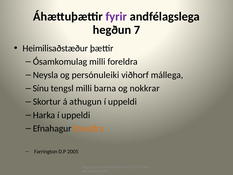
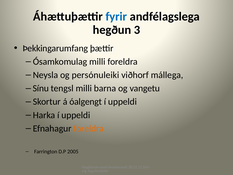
fyrir colour: purple -> blue
7: 7 -> 3
Heimilisaðstæður: Heimilisaðstæður -> Þekkingarumfang
nokkrar: nokkrar -> vangetu
athugun: athugun -> óalgengt
